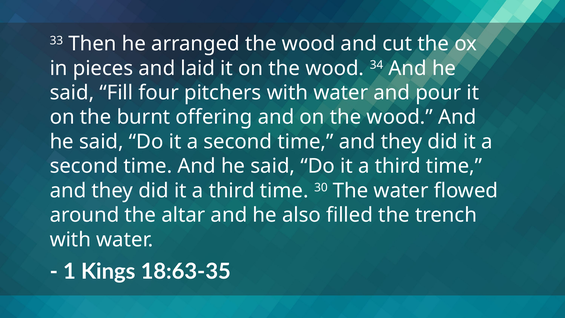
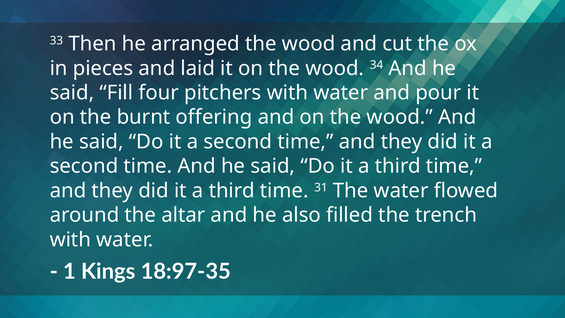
30: 30 -> 31
18:63-35: 18:63-35 -> 18:97-35
